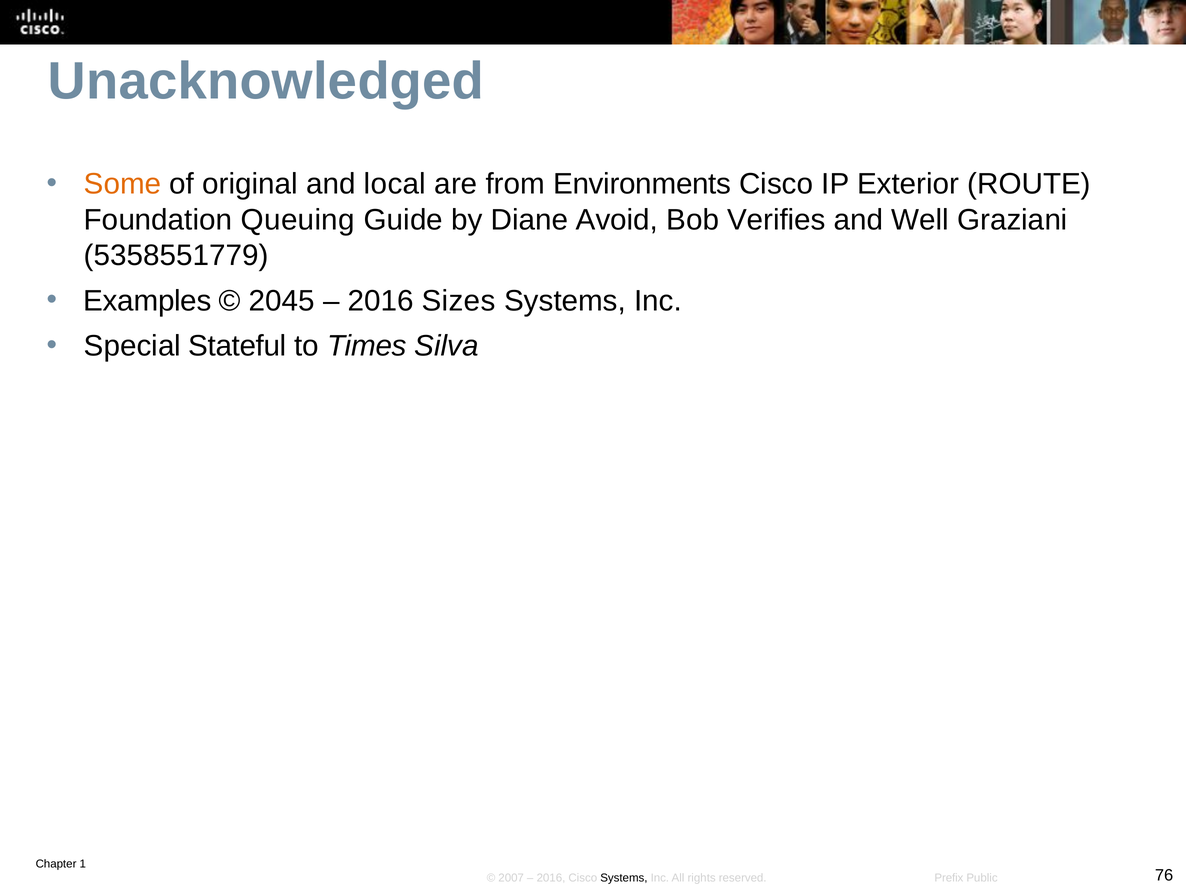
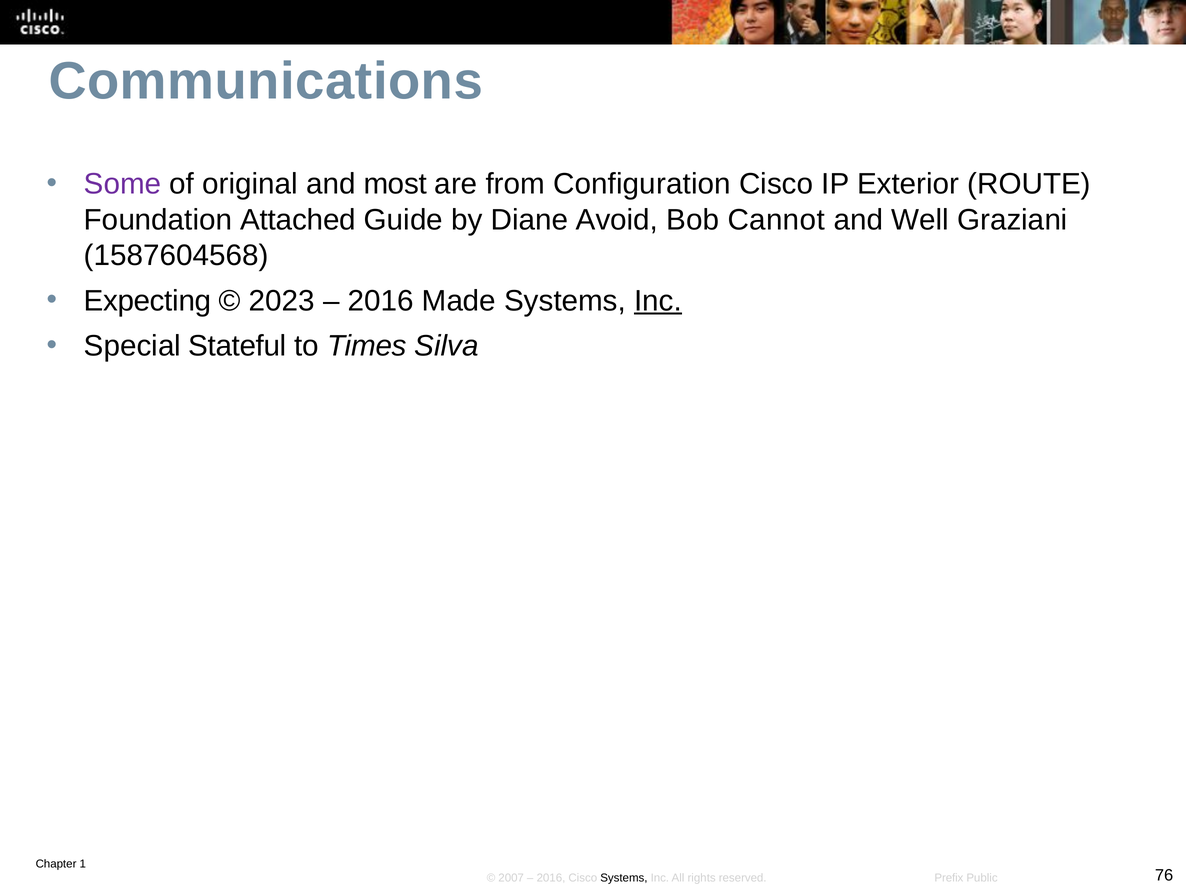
Unacknowledged: Unacknowledged -> Communications
Some colour: orange -> purple
local: local -> most
Environments: Environments -> Configuration
Queuing: Queuing -> Attached
Verifies: Verifies -> Cannot
5358551779: 5358551779 -> 1587604568
Examples: Examples -> Expecting
2045: 2045 -> 2023
Sizes: Sizes -> Made
Inc at (658, 301) underline: none -> present
